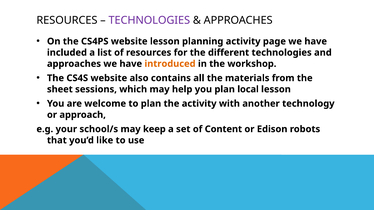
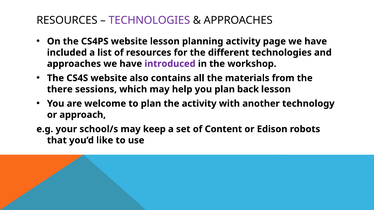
introduced colour: orange -> purple
sheet: sheet -> there
local: local -> back
